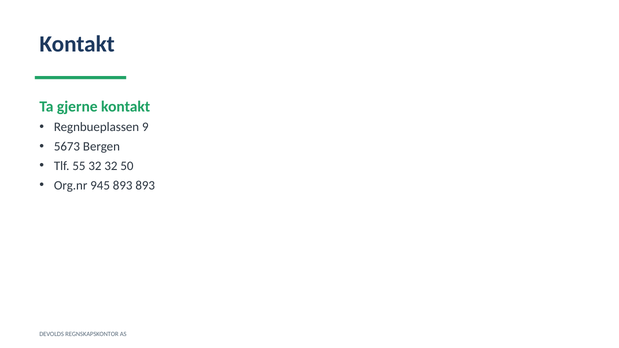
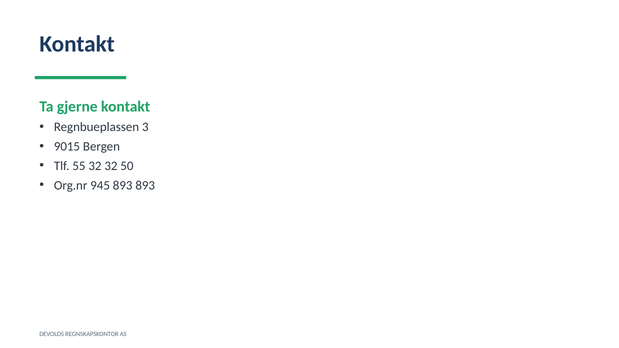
9: 9 -> 3
5673: 5673 -> 9015
